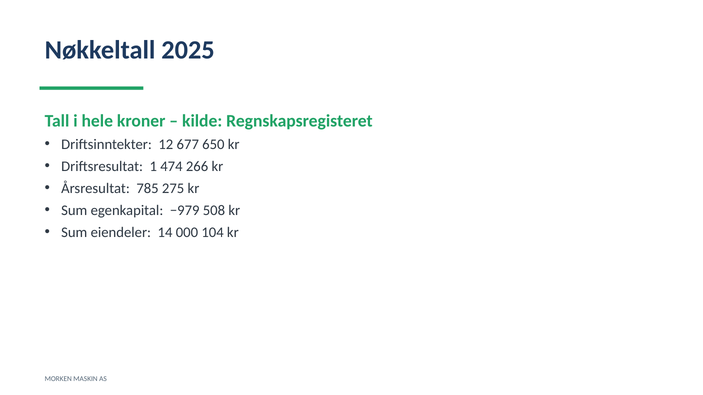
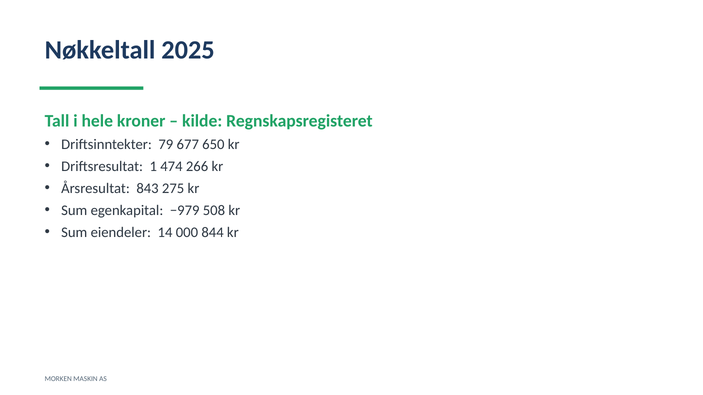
12: 12 -> 79
785: 785 -> 843
104: 104 -> 844
